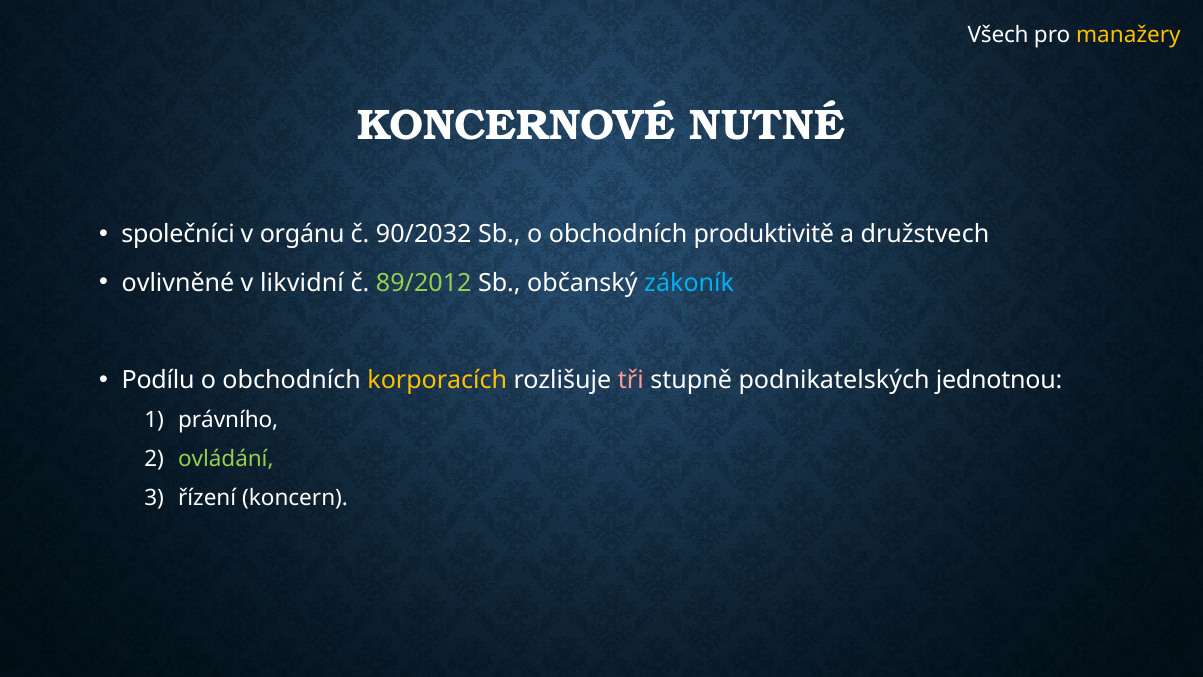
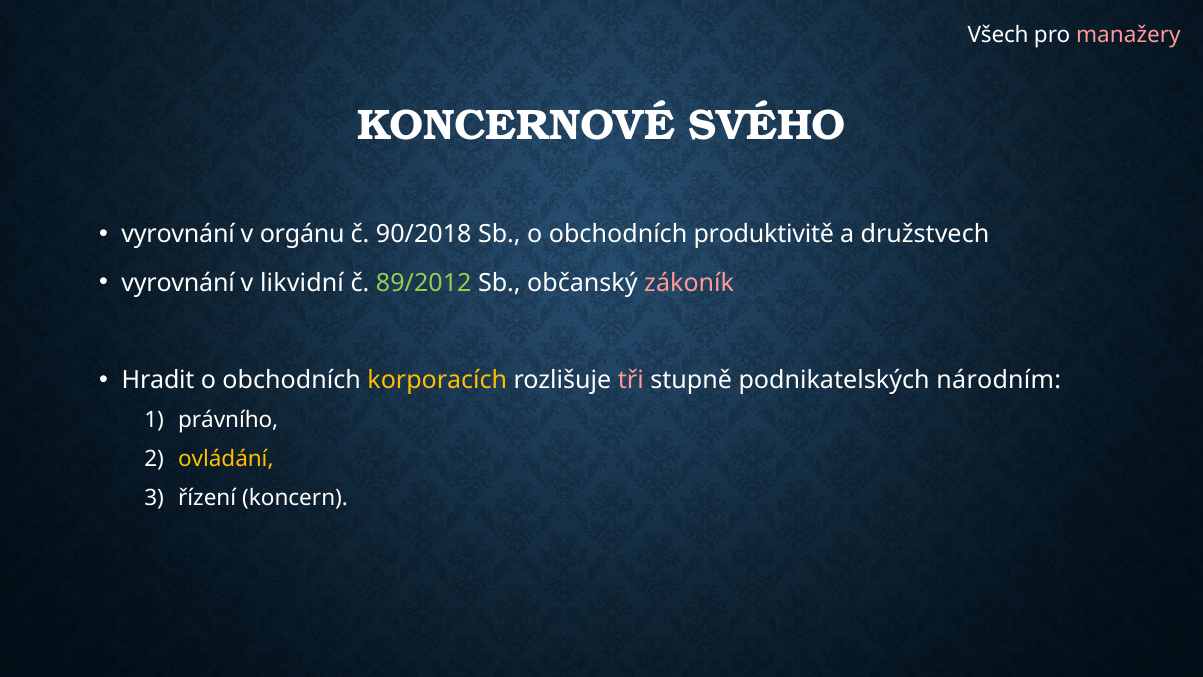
manažery colour: yellow -> pink
NUTNÉ: NUTNÉ -> SVÉHO
společníci at (178, 234): společníci -> vyrovnání
90/2032: 90/2032 -> 90/2018
ovlivněné at (178, 283): ovlivněné -> vyrovnání
zákoník colour: light blue -> pink
Podílu: Podílu -> Hradit
jednotnou: jednotnou -> národním
ovládání colour: light green -> yellow
